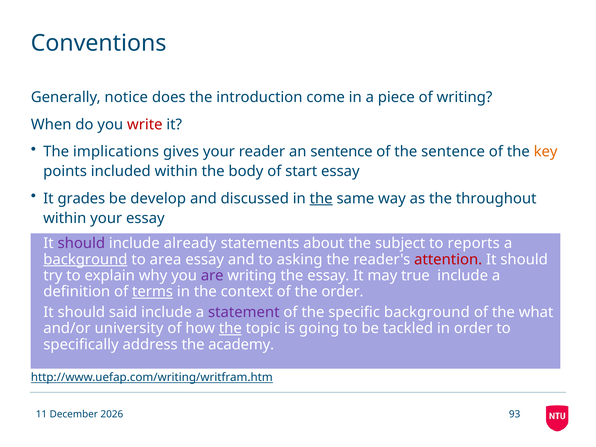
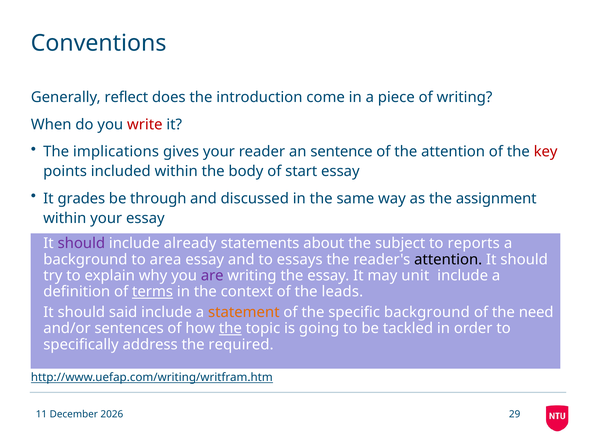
notice: notice -> reflect
the sentence: sentence -> attention
key colour: orange -> red
develop: develop -> through
the at (321, 198) underline: present -> none
throughout: throughout -> assignment
background at (85, 259) underline: present -> none
asking: asking -> essays
attention at (448, 259) colour: red -> black
true: true -> unit
the order: order -> leads
statement colour: purple -> orange
what: what -> need
university: university -> sentences
academy: academy -> required
93: 93 -> 29
